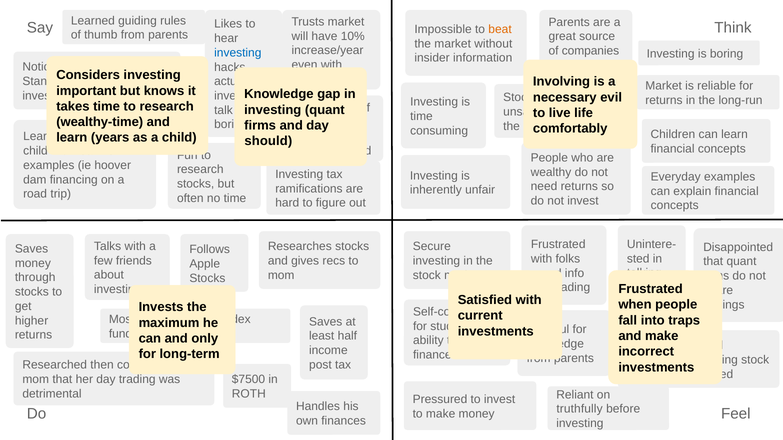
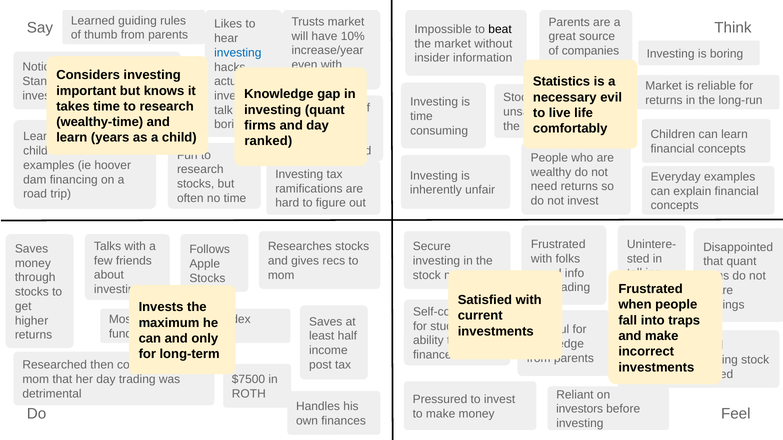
beat colour: orange -> black
Involving: Involving -> Statistics
should: should -> ranked
truthfully: truthfully -> investors
